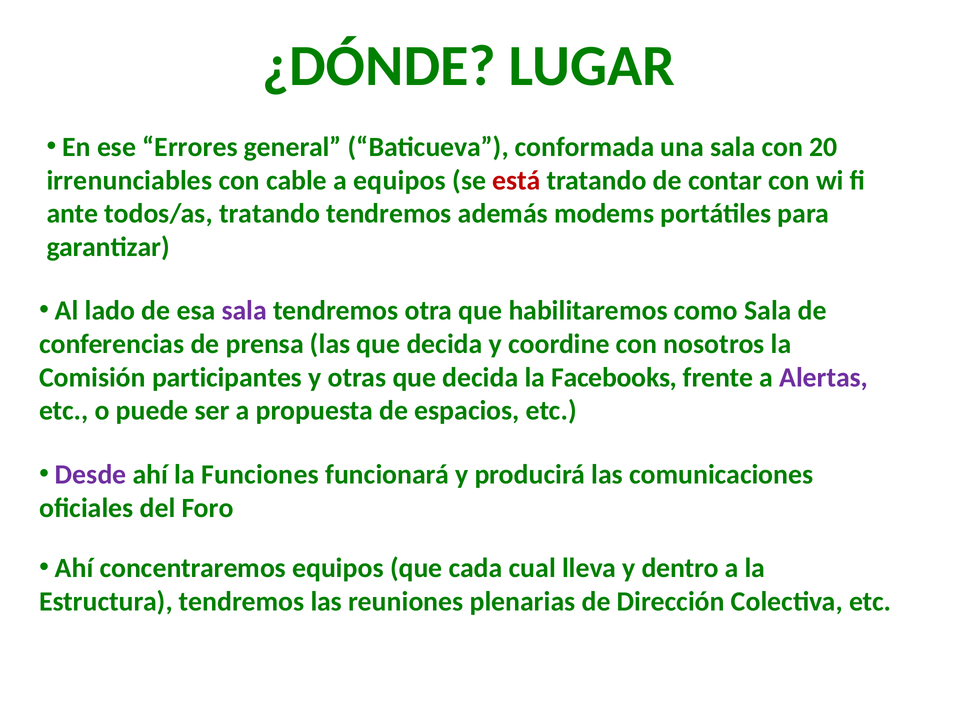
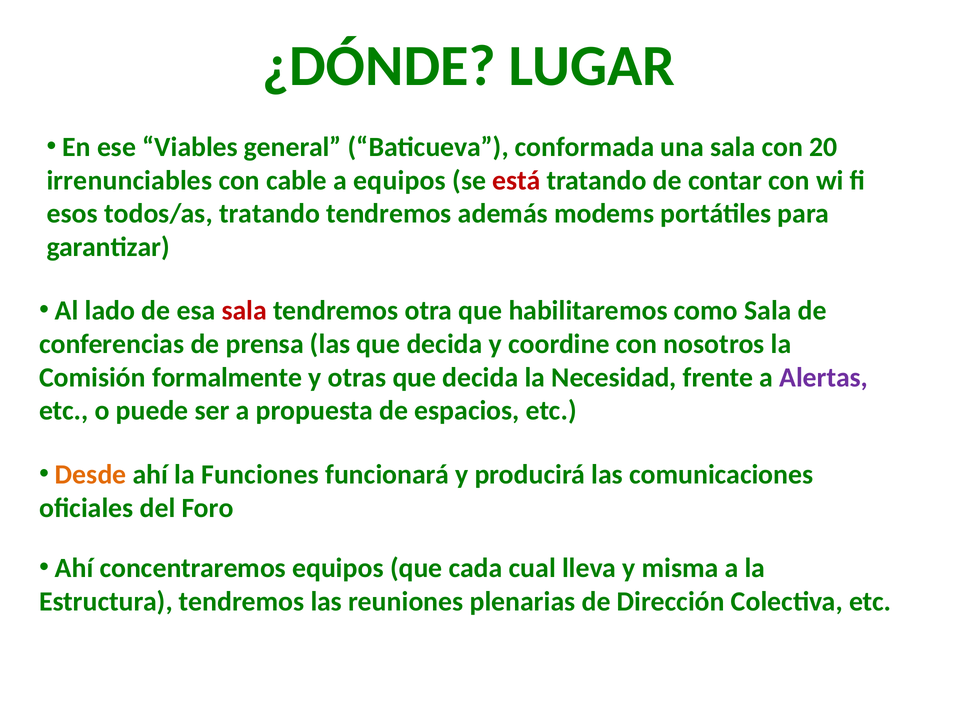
Errores: Errores -> Viables
ante: ante -> esos
sala at (244, 310) colour: purple -> red
participantes: participantes -> formalmente
Facebooks: Facebooks -> Necesidad
Desde colour: purple -> orange
dentro: dentro -> misma
